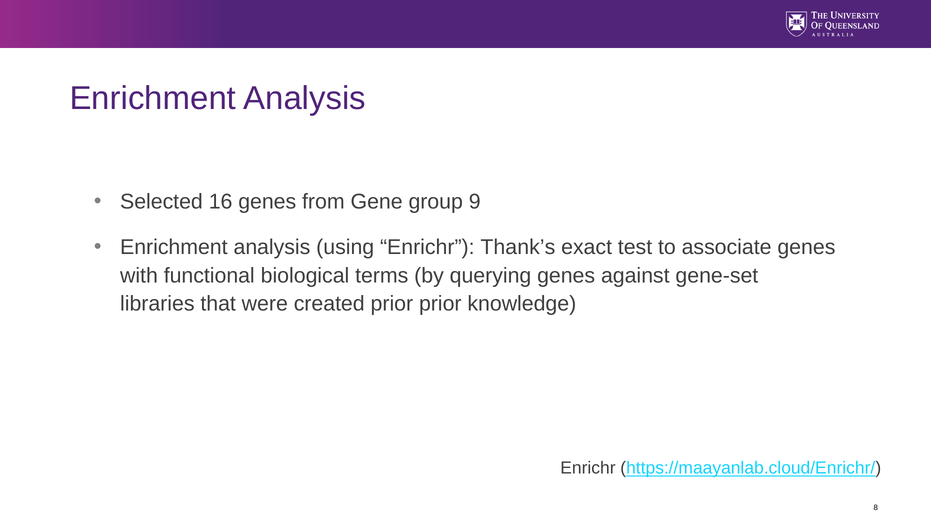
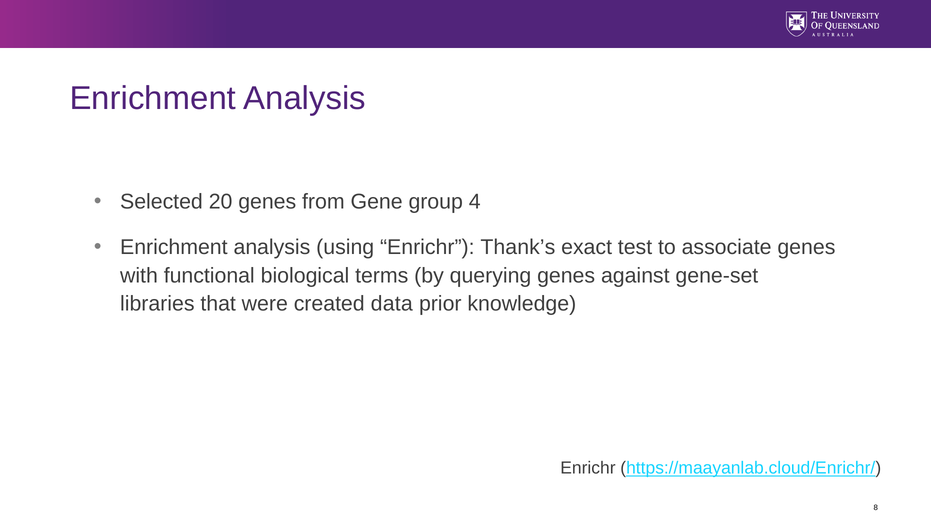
16: 16 -> 20
9: 9 -> 4
created prior: prior -> data
